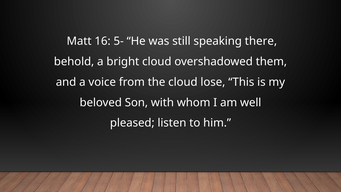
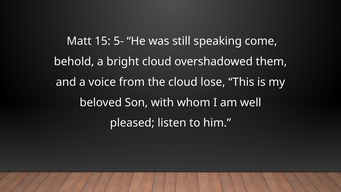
16: 16 -> 15
there: there -> come
